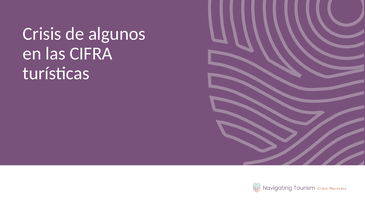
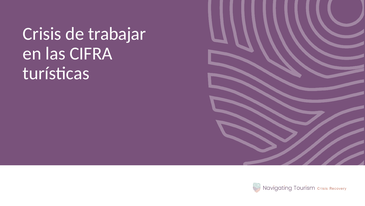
algunos: algunos -> trabajar
